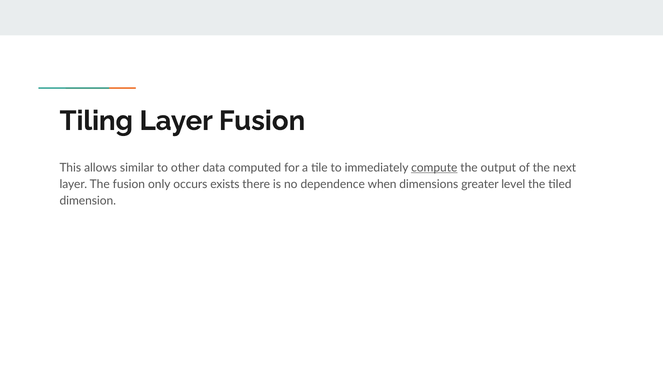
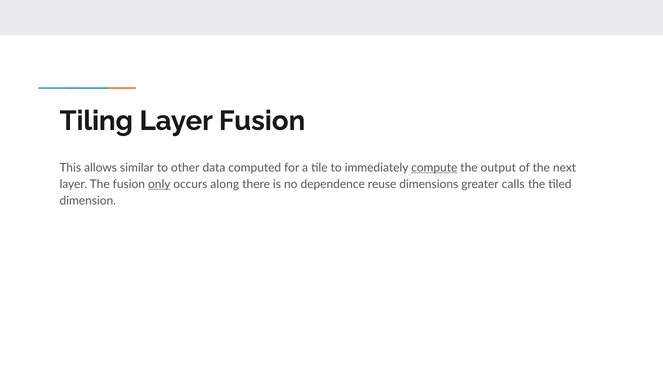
only underline: none -> present
exists: exists -> along
when: when -> reuse
level: level -> calls
